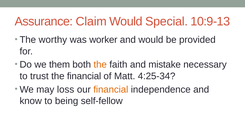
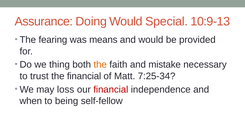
Claim: Claim -> Doing
worthy: worthy -> fearing
worker: worker -> means
them: them -> thing
4:25-34: 4:25-34 -> 7:25-34
financial at (111, 89) colour: orange -> red
know: know -> when
